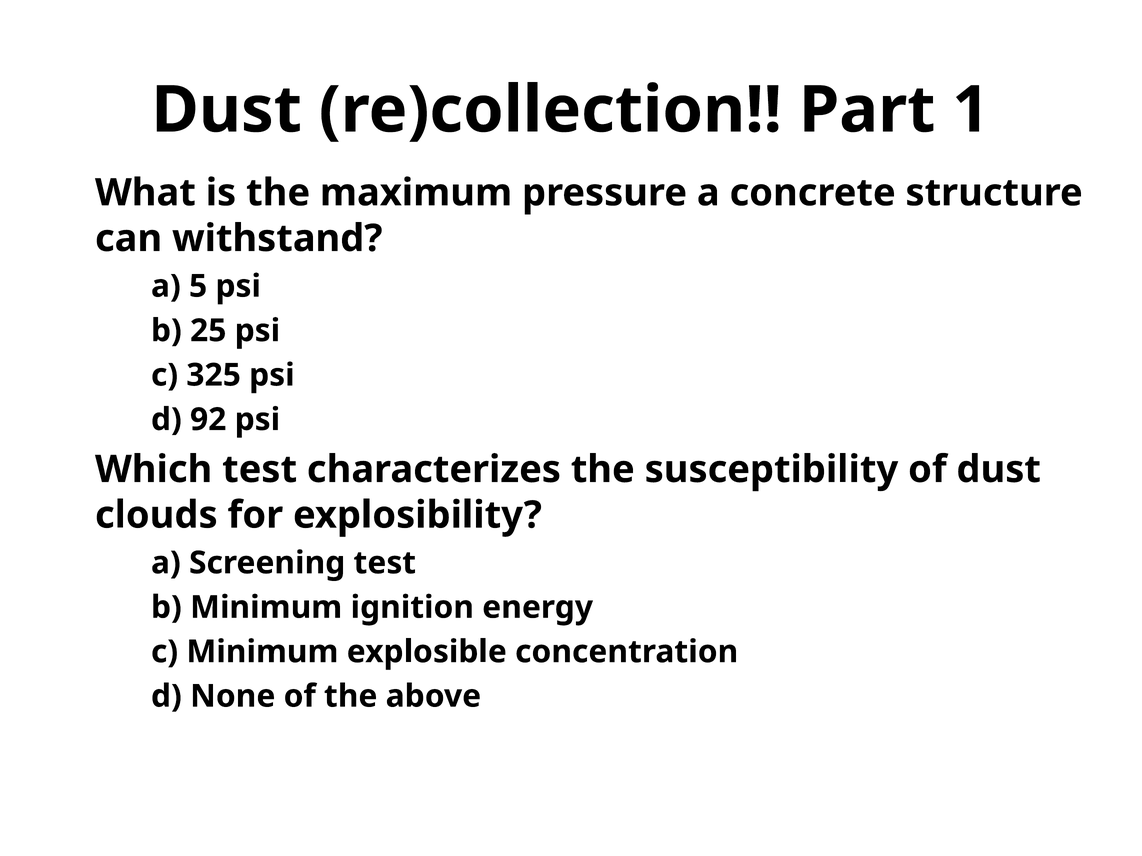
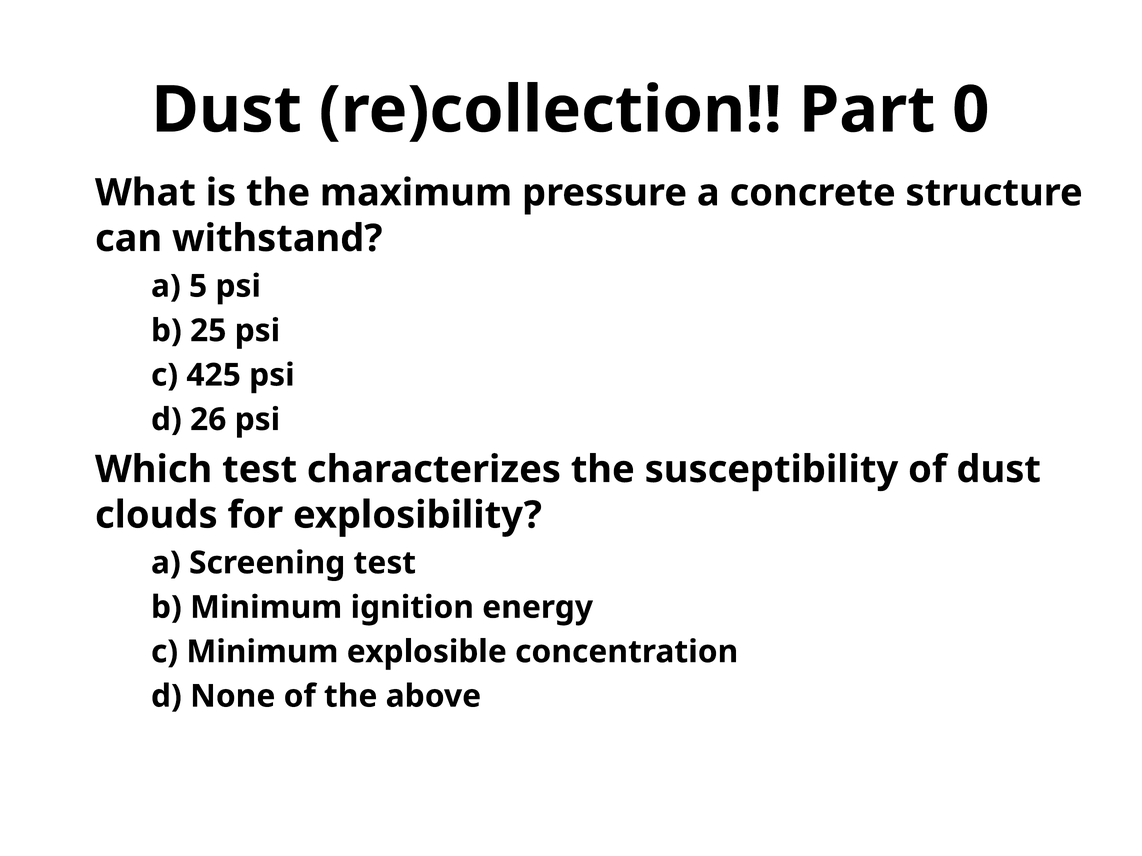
1: 1 -> 0
325: 325 -> 425
92: 92 -> 26
